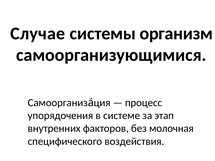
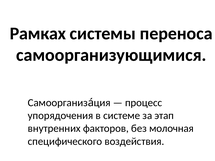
Случае: Случае -> Рамках
организм: организм -> переноса
